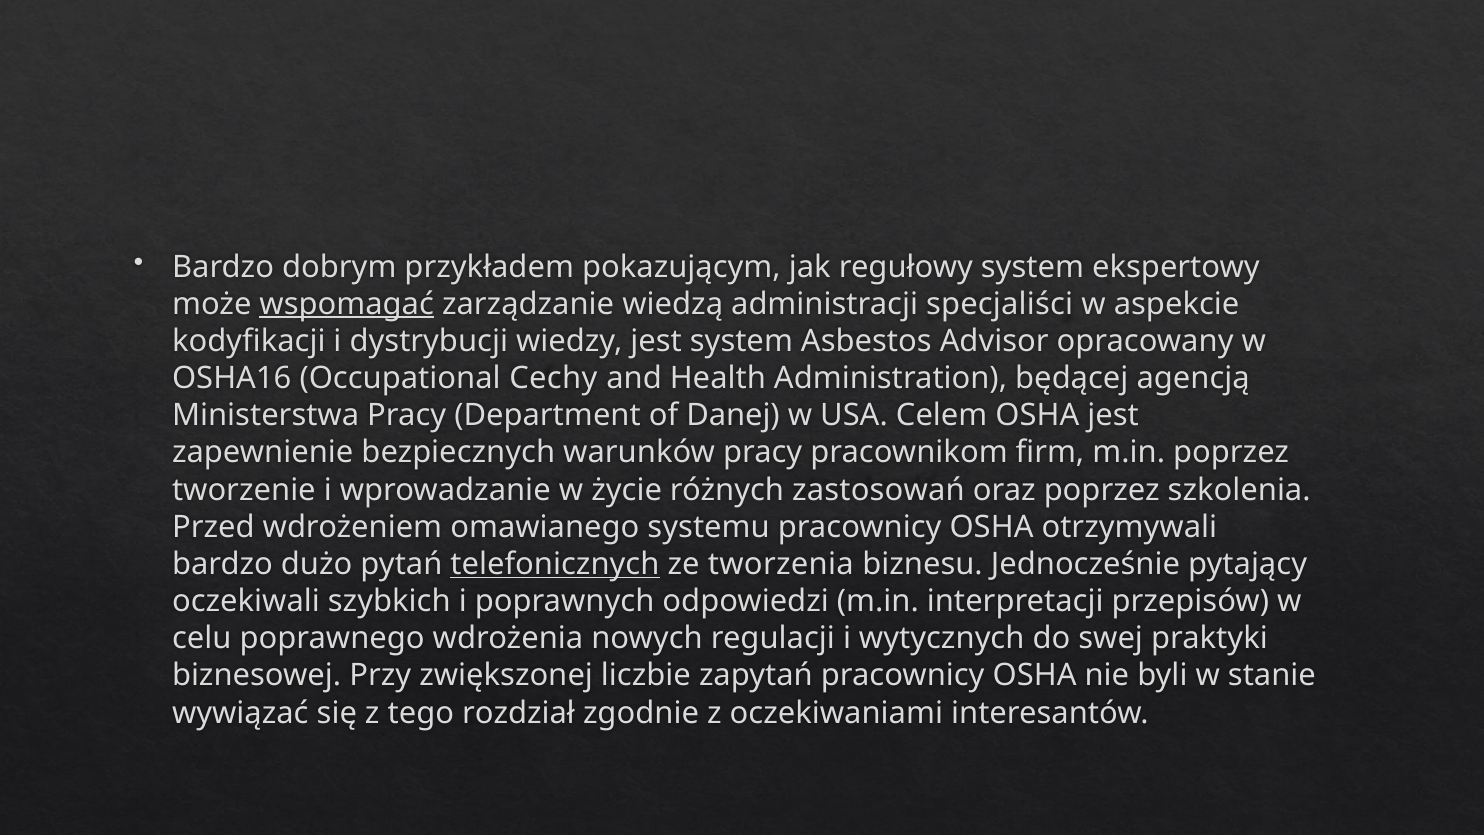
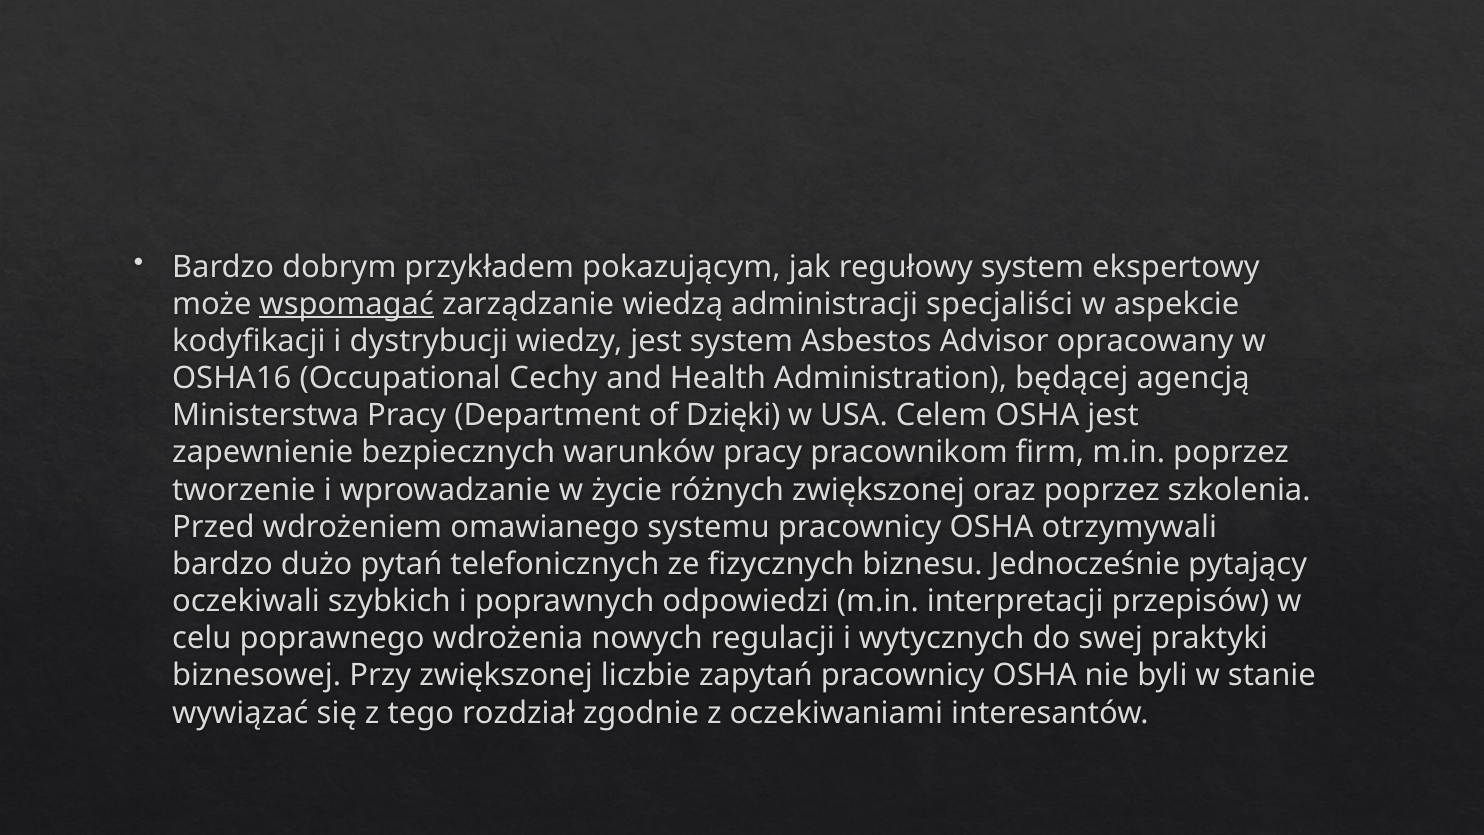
Danej: Danej -> Dzięki
różnych zastosowań: zastosowań -> zwiększonej
telefonicznych underline: present -> none
tworzenia: tworzenia -> fizycznych
